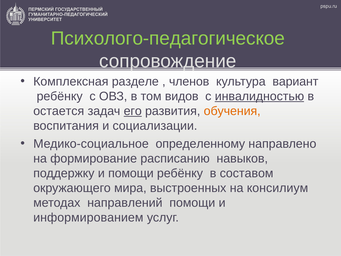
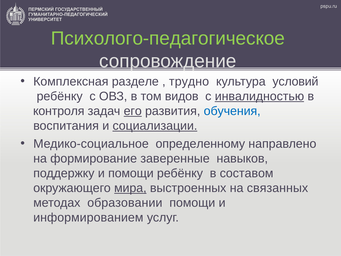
членов: членов -> трудно
вариант: вариант -> условий
остается: остается -> контроля
обучения colour: orange -> blue
социализации underline: none -> present
расписанию: расписанию -> заверенные
мира underline: none -> present
консилиум: консилиум -> связанных
направлений: направлений -> образовании
